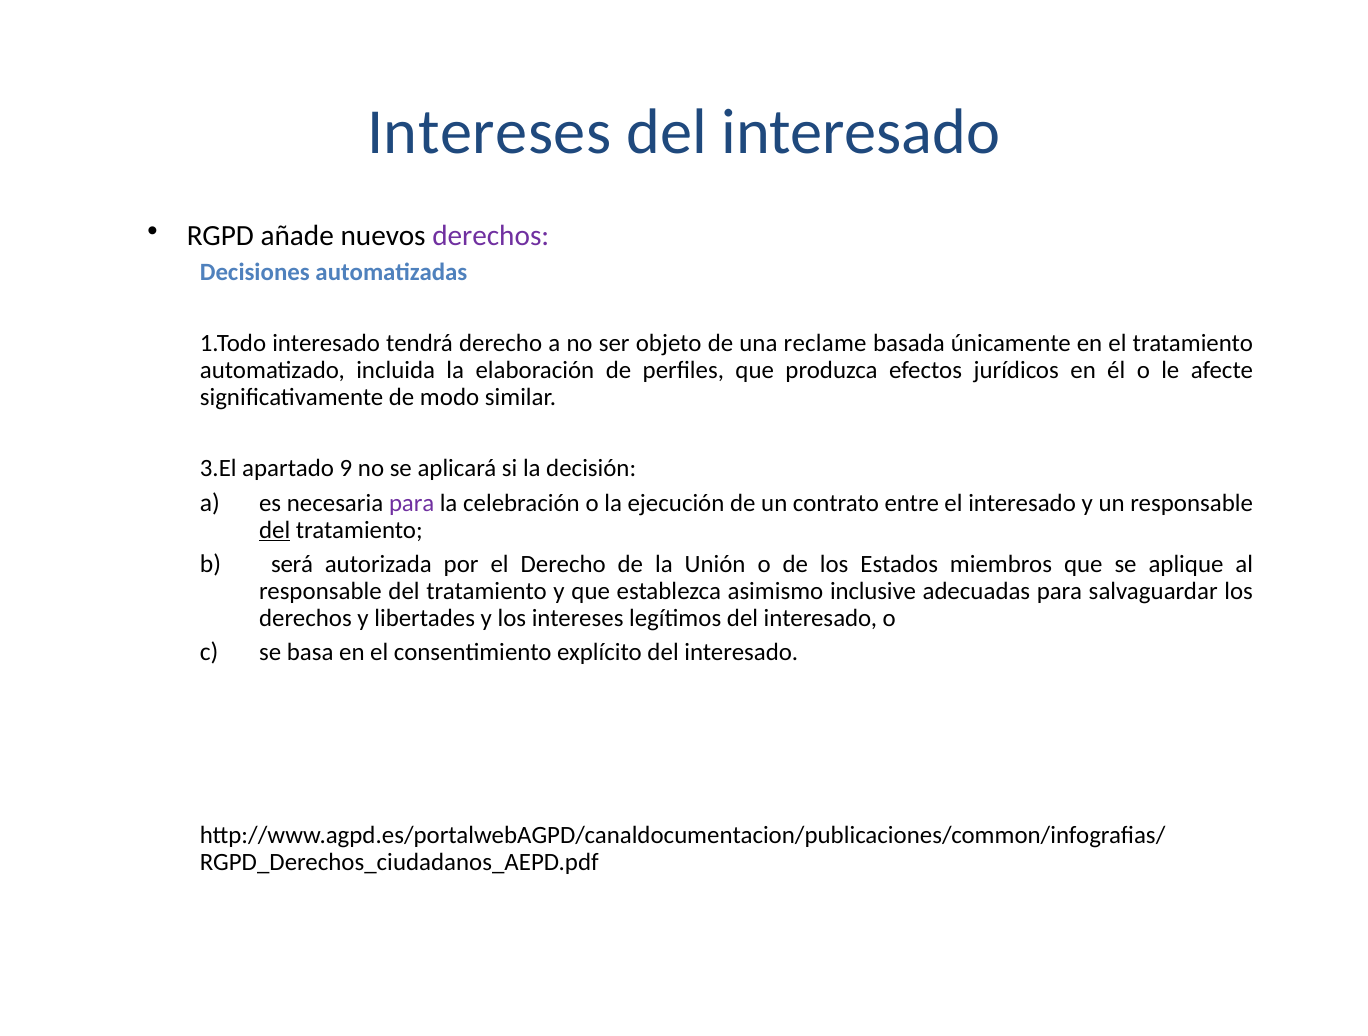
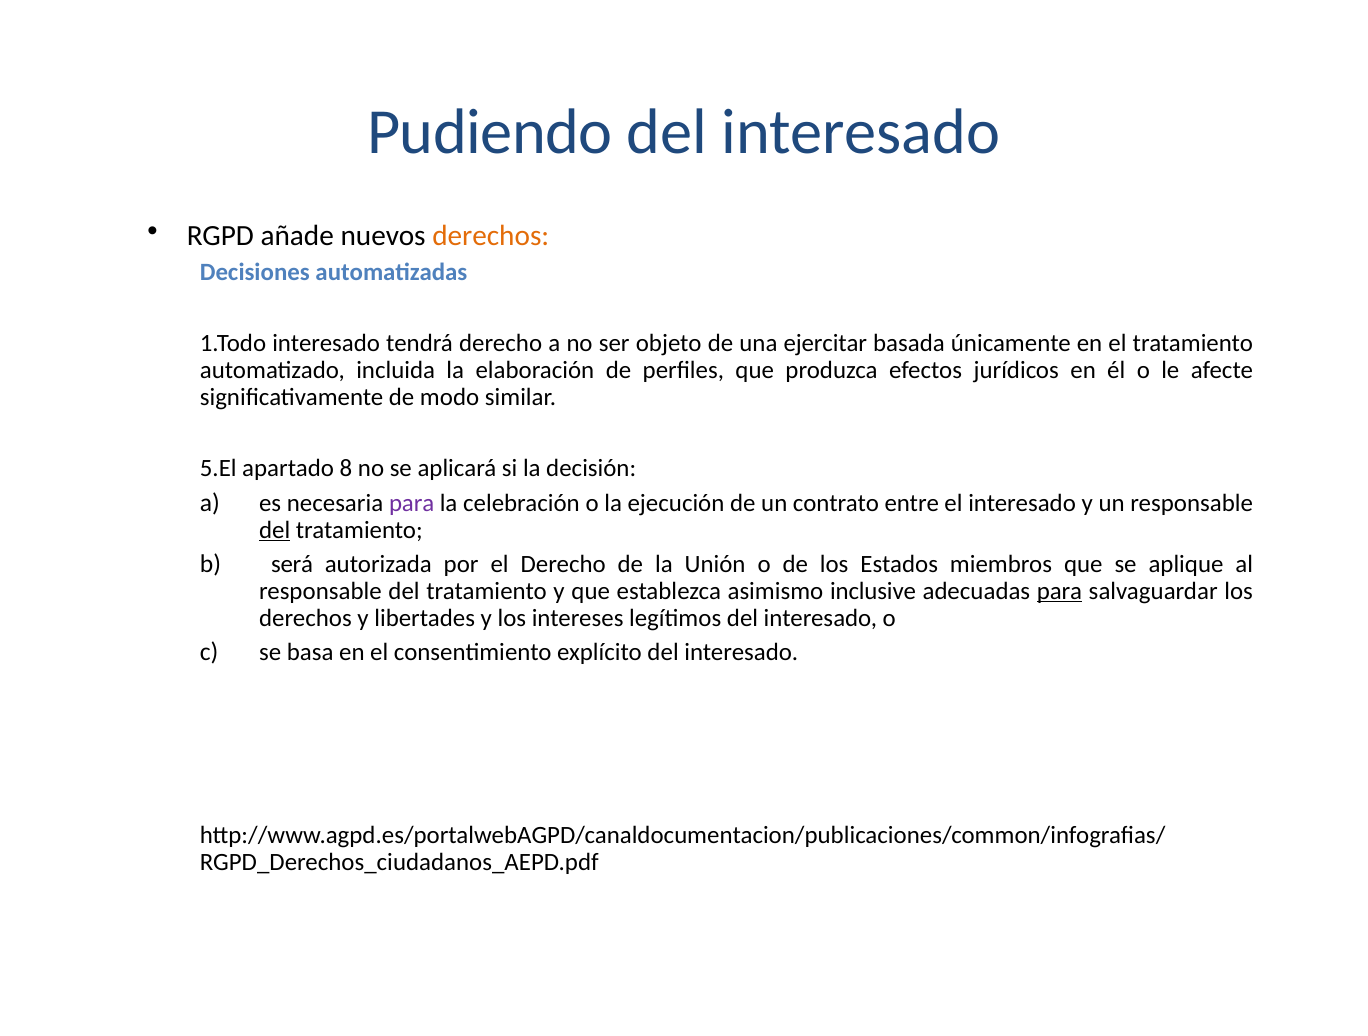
Intereses at (489, 132): Intereses -> Pudiendo
derechos at (491, 236) colour: purple -> orange
reclame: reclame -> ejercitar
3.El: 3.El -> 5.El
9: 9 -> 8
para at (1060, 591) underline: none -> present
